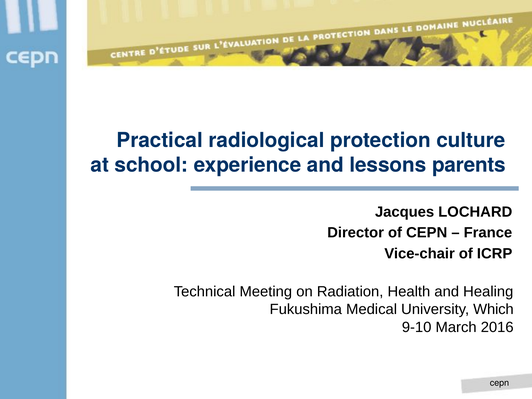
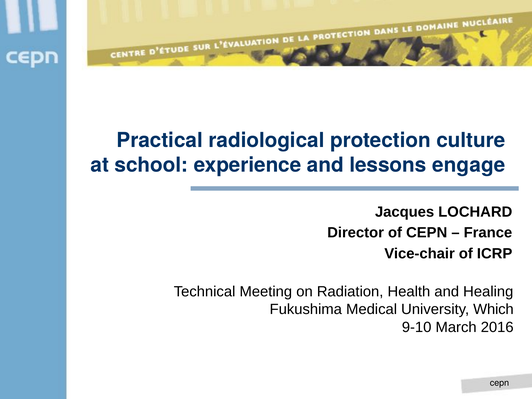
parents: parents -> engage
